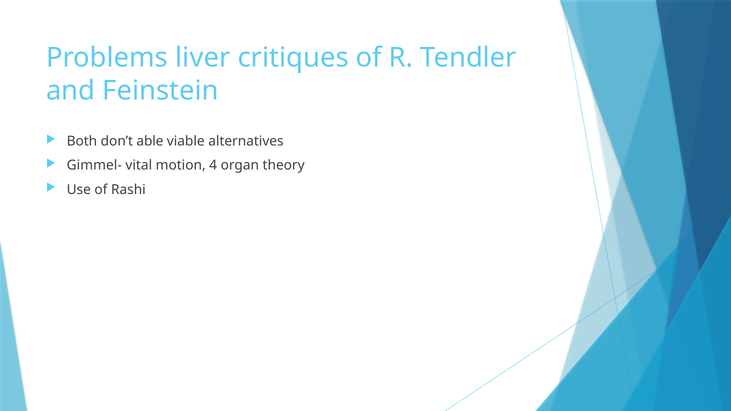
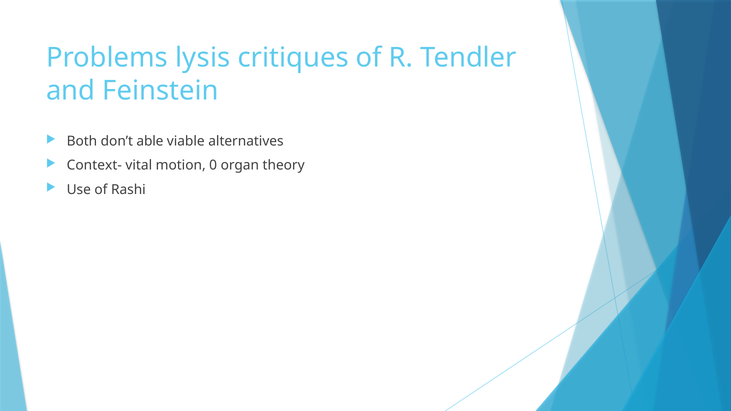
liver: liver -> lysis
Gimmel-: Gimmel- -> Context-
4: 4 -> 0
